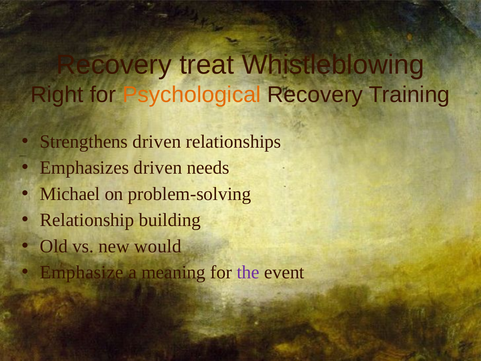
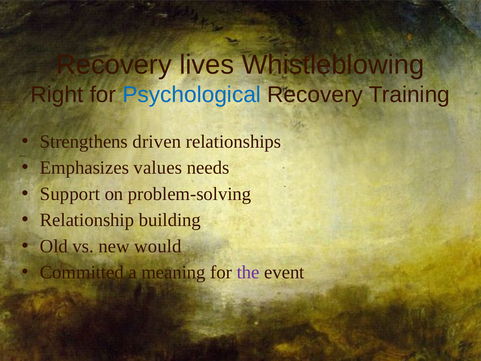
treat: treat -> lives
Psychological colour: orange -> blue
Emphasizes driven: driven -> values
Michael: Michael -> Support
Emphasize: Emphasize -> Committed
